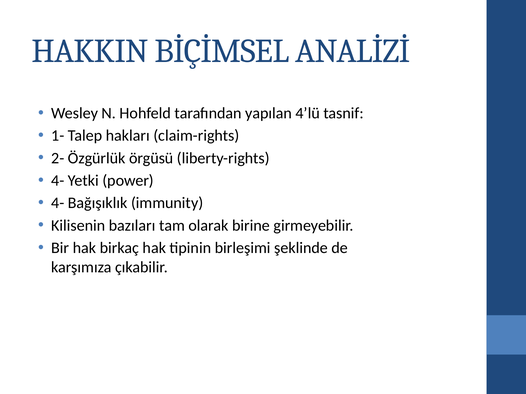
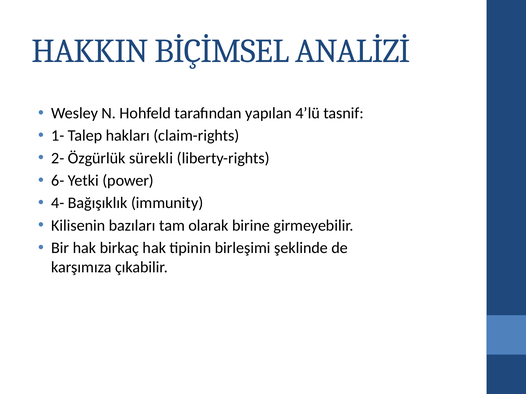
örgüsü: örgüsü -> sürekli
4- at (58, 181): 4- -> 6-
